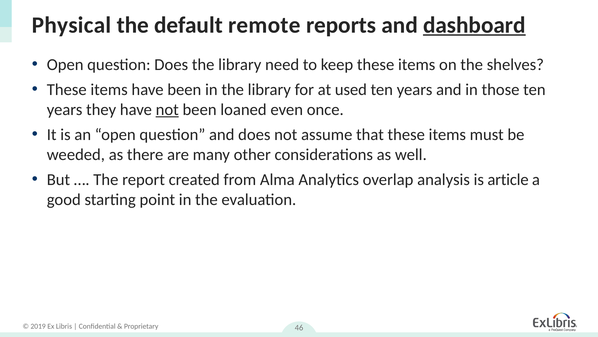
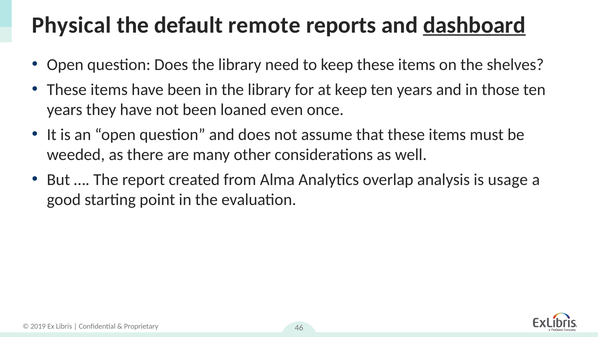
at used: used -> keep
not at (167, 110) underline: present -> none
article: article -> usage
